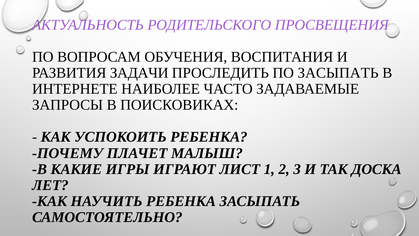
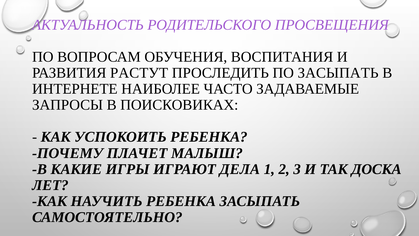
ЗАДАЧИ: ЗАДАЧИ -> РАСТУТ
ЛИСТ: ЛИСТ -> ДЕЛА
